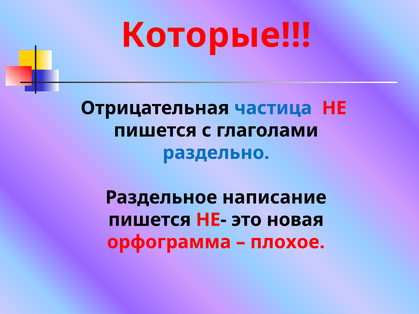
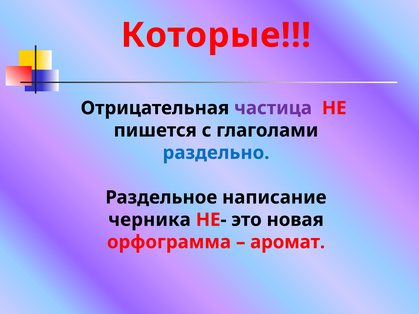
частица colour: blue -> purple
пишется at (150, 220): пишется -> черника
плохое: плохое -> аромат
